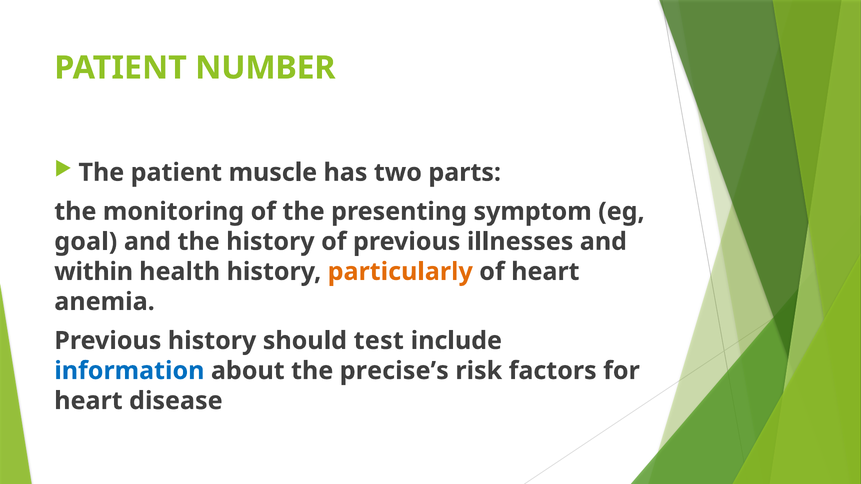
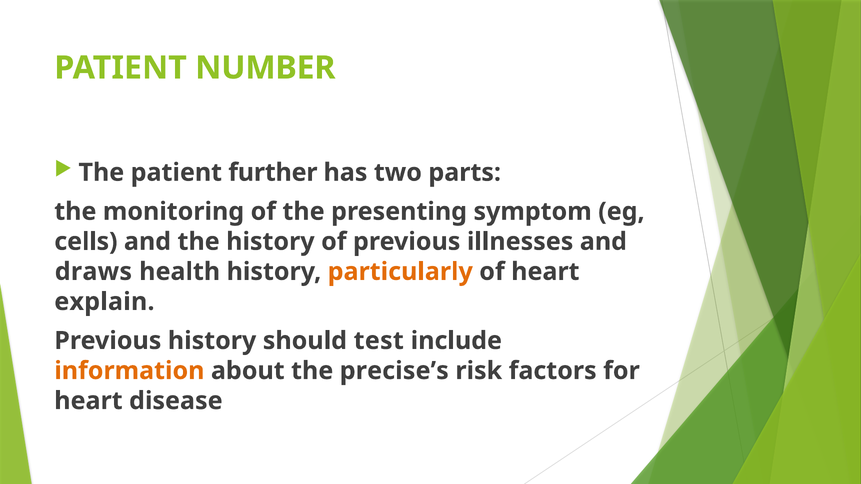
muscle: muscle -> further
goal: goal -> cells
within: within -> draws
anemia: anemia -> explain
information colour: blue -> orange
